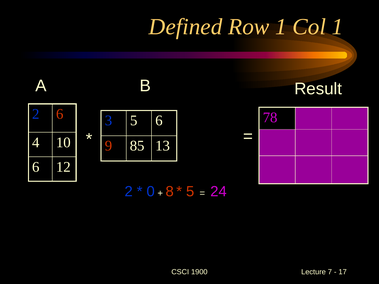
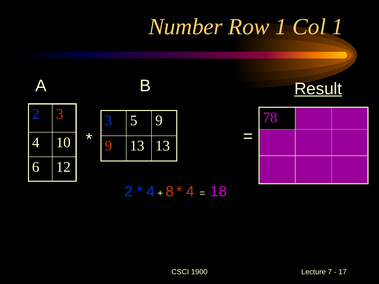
Defined: Defined -> Number
Result underline: none -> present
2 6: 6 -> 3
5 6: 6 -> 9
9 85: 85 -> 13
0 at (151, 192): 0 -> 4
5 at (190, 192): 5 -> 4
24: 24 -> 18
